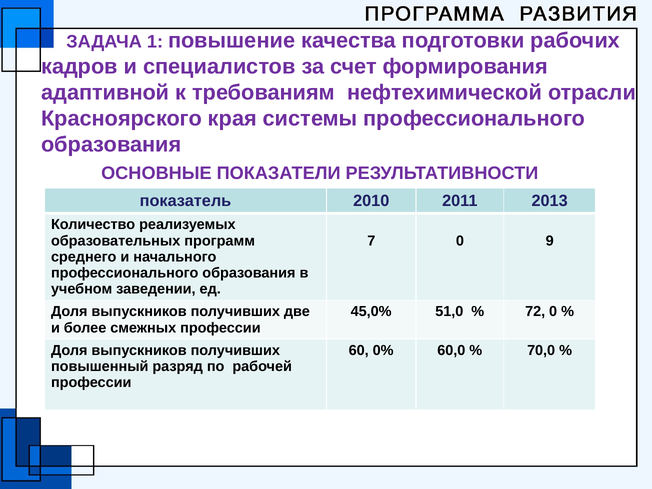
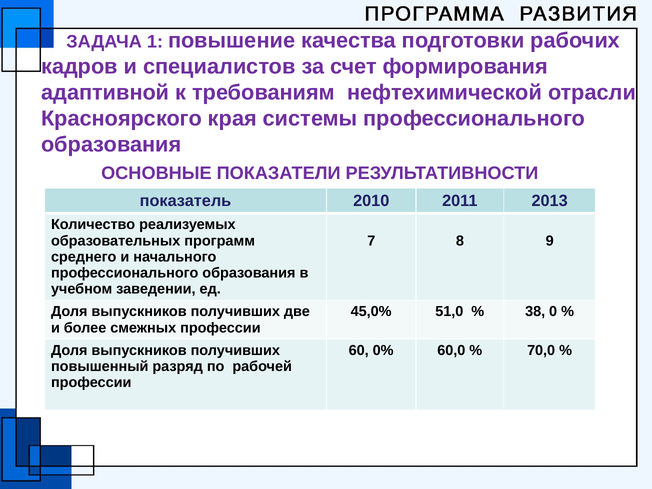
7 0: 0 -> 8
72: 72 -> 38
